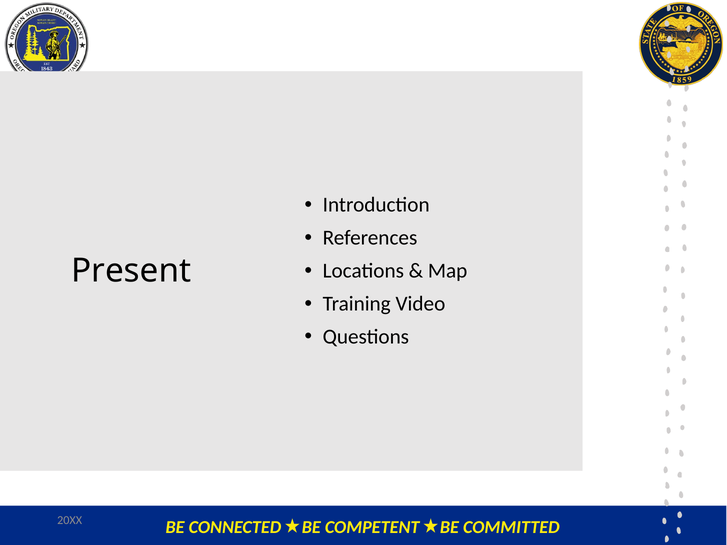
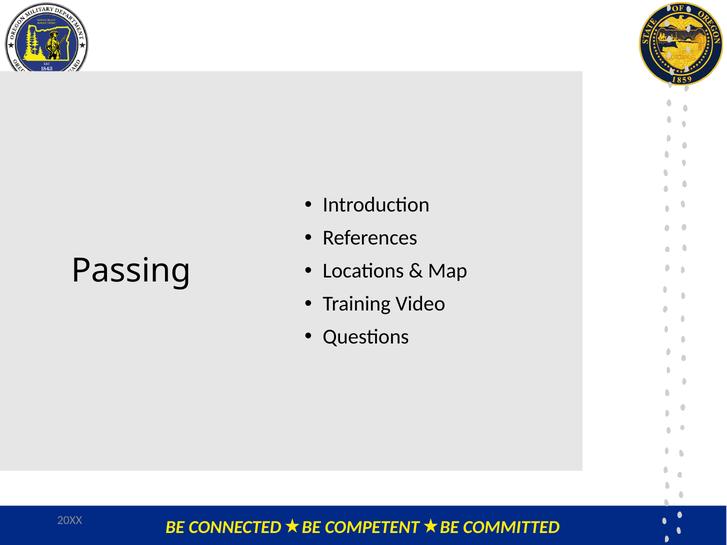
Present: Present -> Passing
